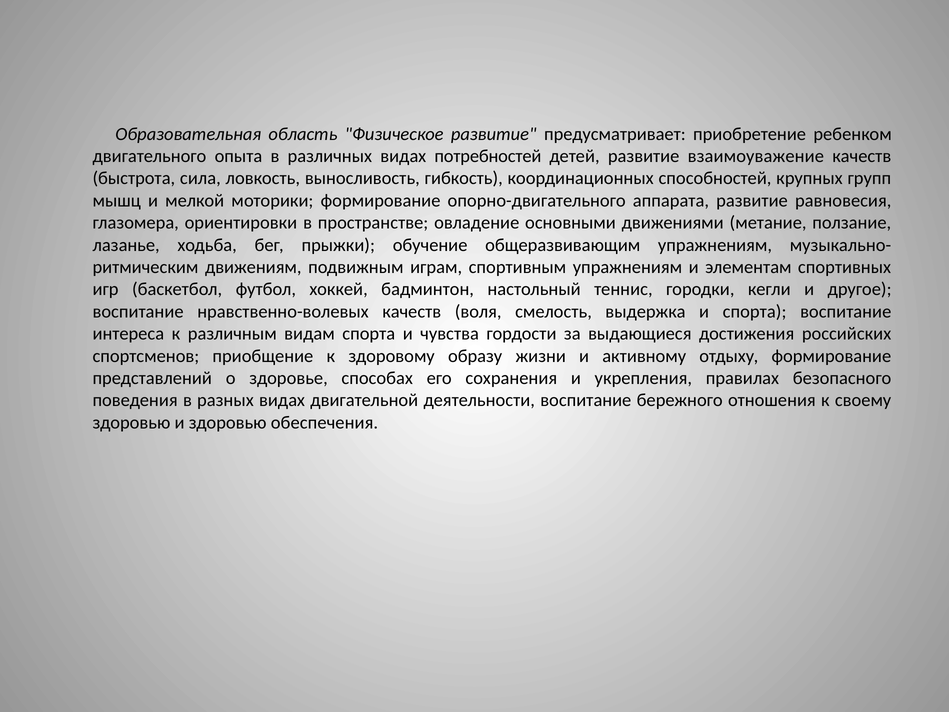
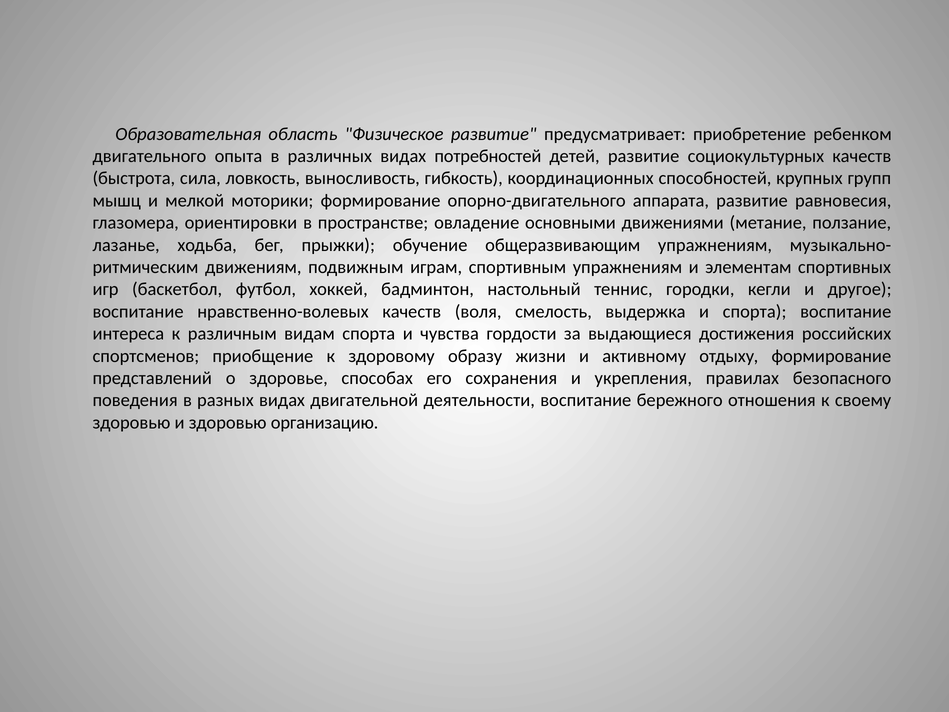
взаимоуважение: взаимоуважение -> социокультурных
обеспечения: обеспечения -> организацию
